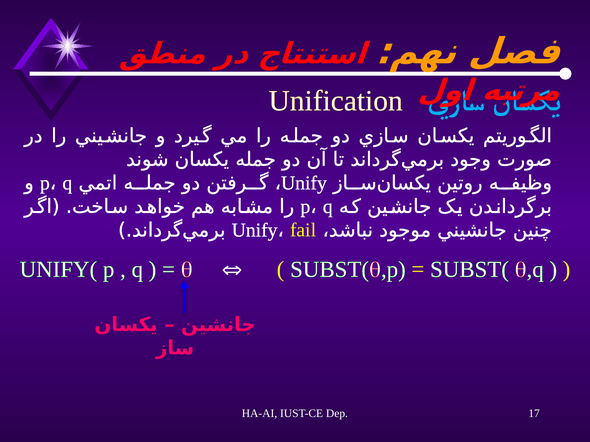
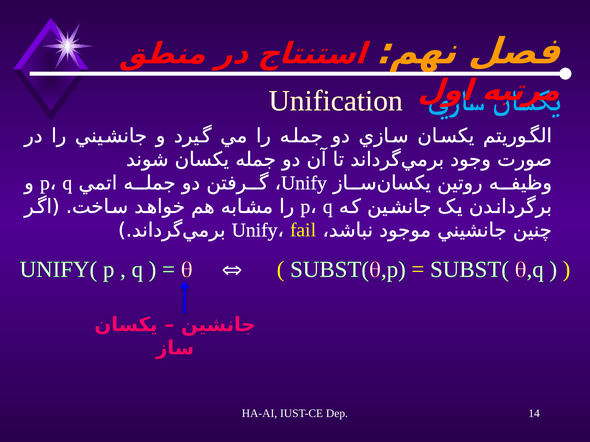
17: 17 -> 14
